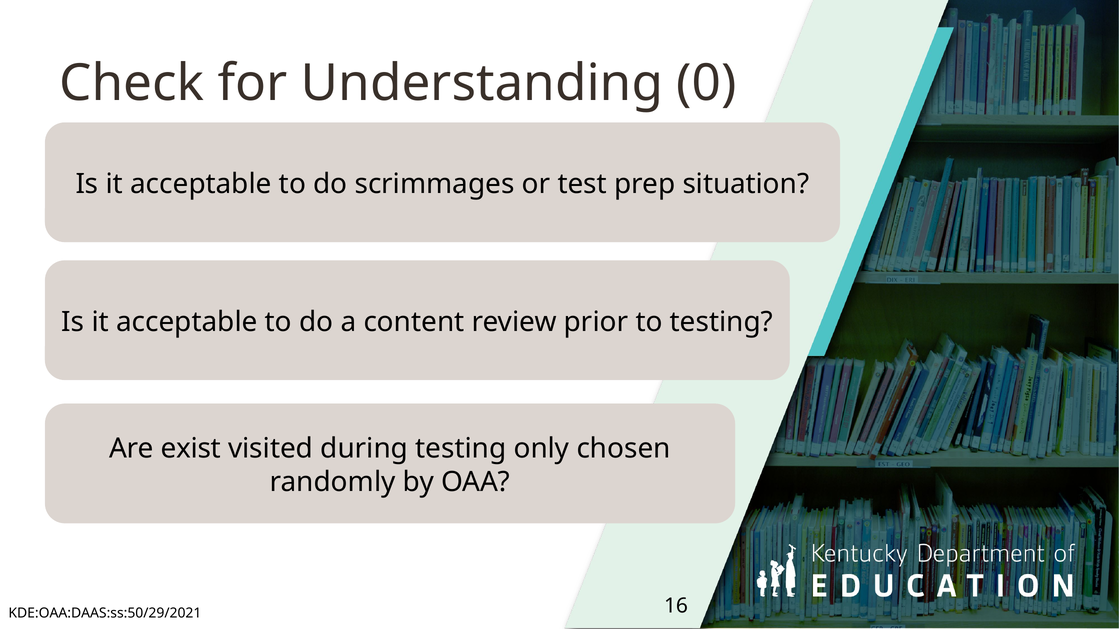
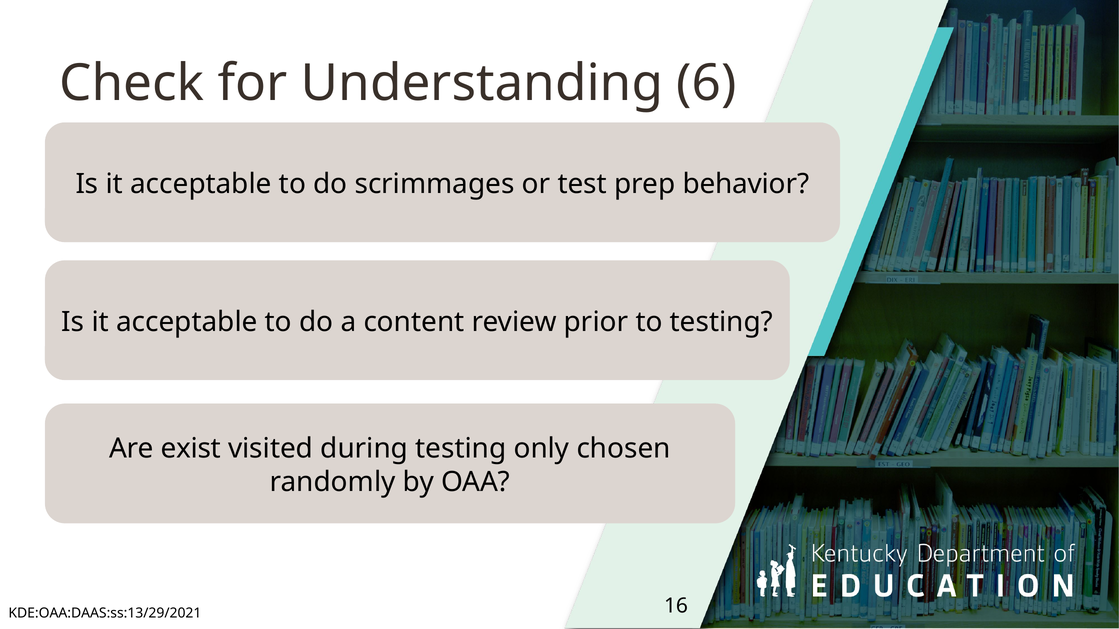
0: 0 -> 6
situation: situation -> behavior
KDE:OAA:DAAS:ss:50/29/2021: KDE:OAA:DAAS:ss:50/29/2021 -> KDE:OAA:DAAS:ss:13/29/2021
